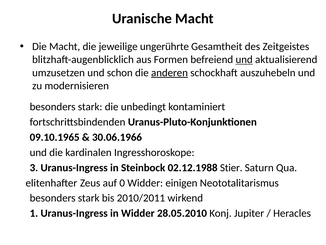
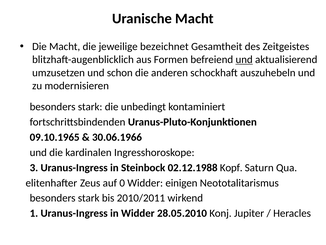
ungerührte: ungerührte -> bezeichnet
anderen underline: present -> none
Stier: Stier -> Kopf
